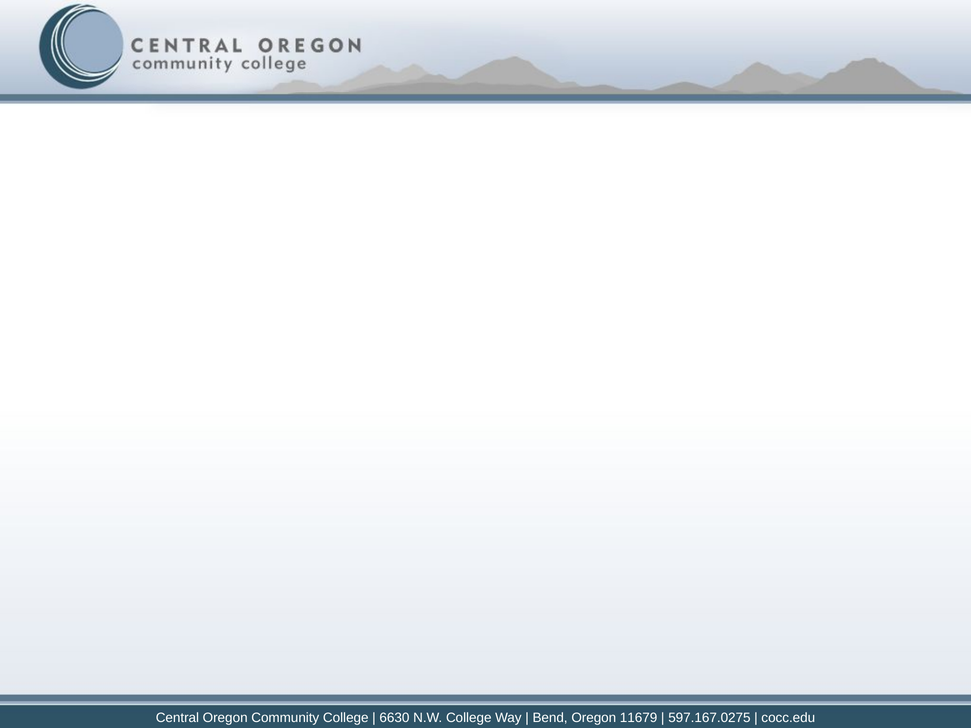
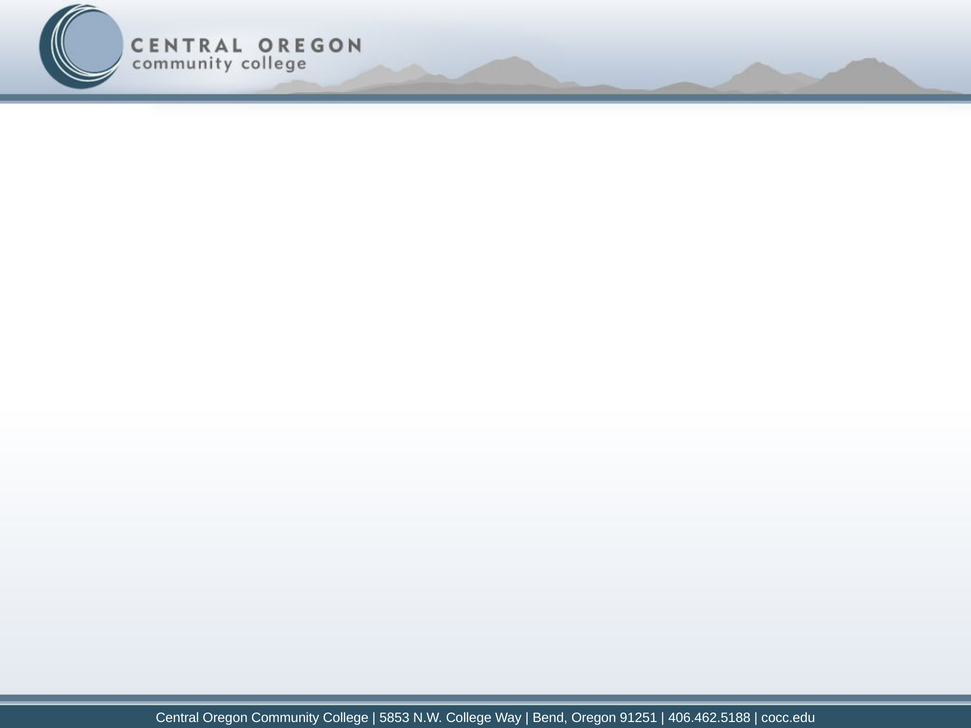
6630: 6630 -> 5853
11679: 11679 -> 91251
597.167.0275: 597.167.0275 -> 406.462.5188
